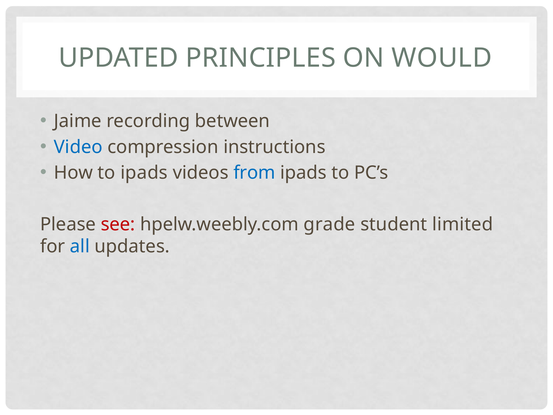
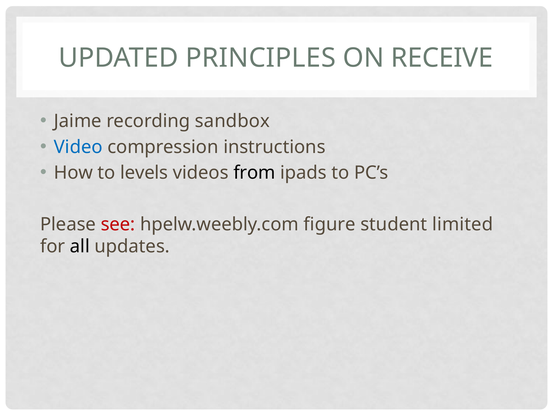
WOULD: WOULD -> RECEIVE
between: between -> sandbox
to ipads: ipads -> levels
from colour: blue -> black
grade: grade -> figure
all colour: blue -> black
